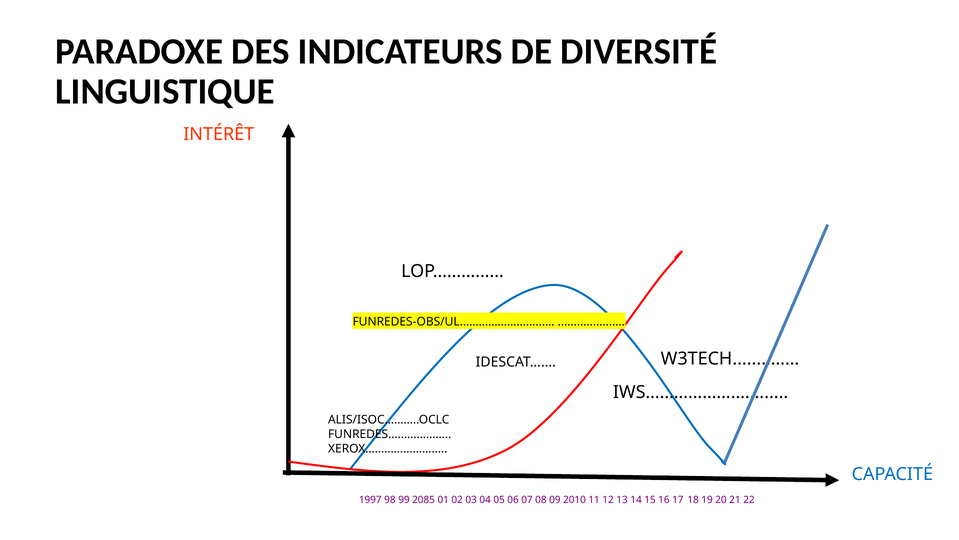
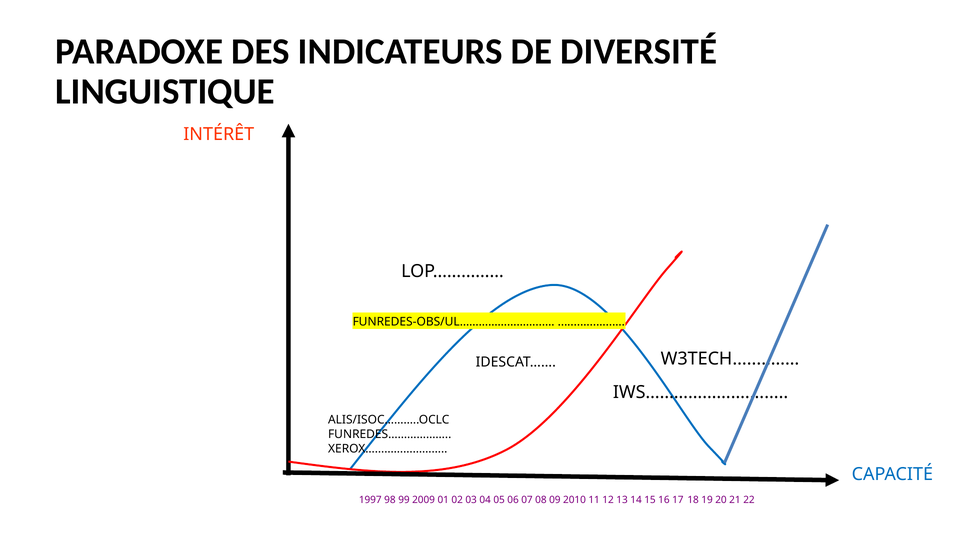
2085: 2085 -> 2009
